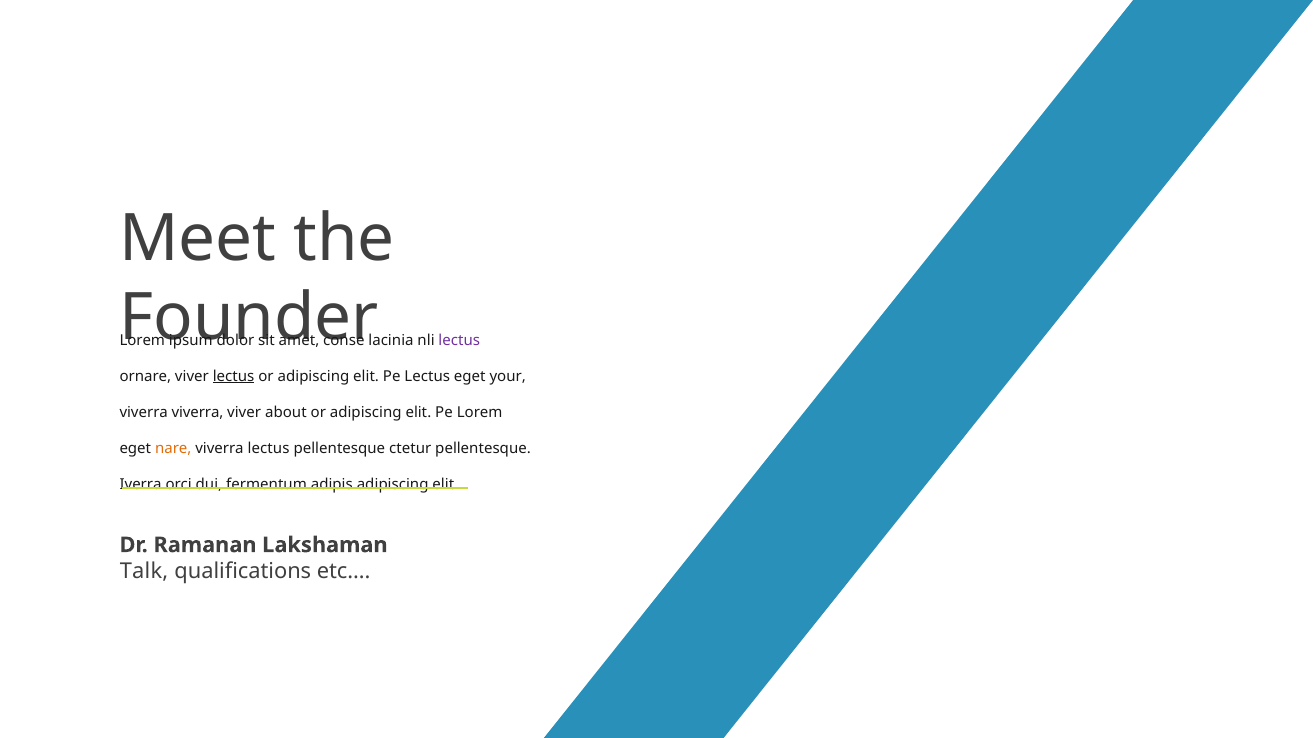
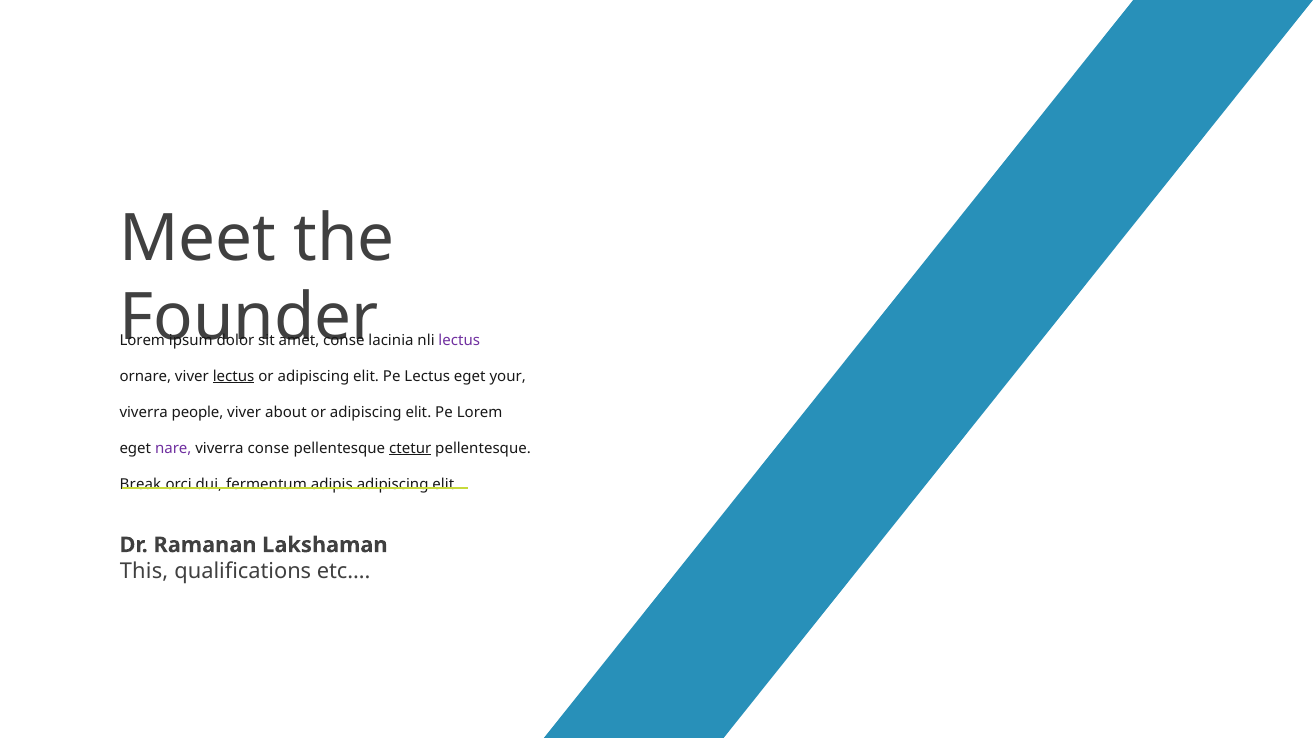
viverra viverra: viverra -> people
nare colour: orange -> purple
viverra lectus: lectus -> conse
ctetur underline: none -> present
Iverra: Iverra -> Break
Talk: Talk -> This
